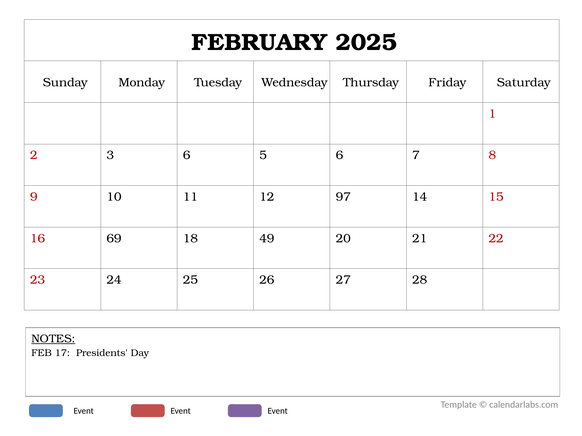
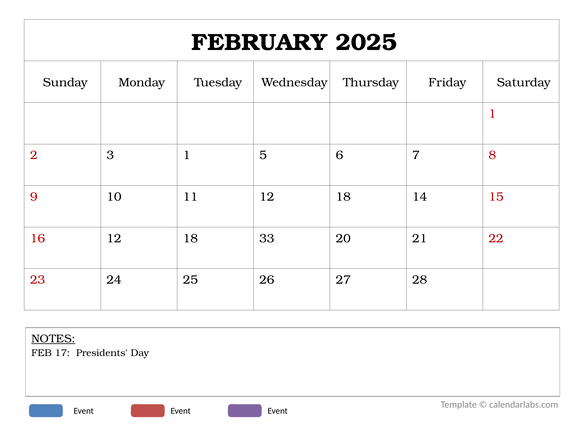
3 6: 6 -> 1
11 12 97: 97 -> 18
16 69: 69 -> 12
49: 49 -> 33
